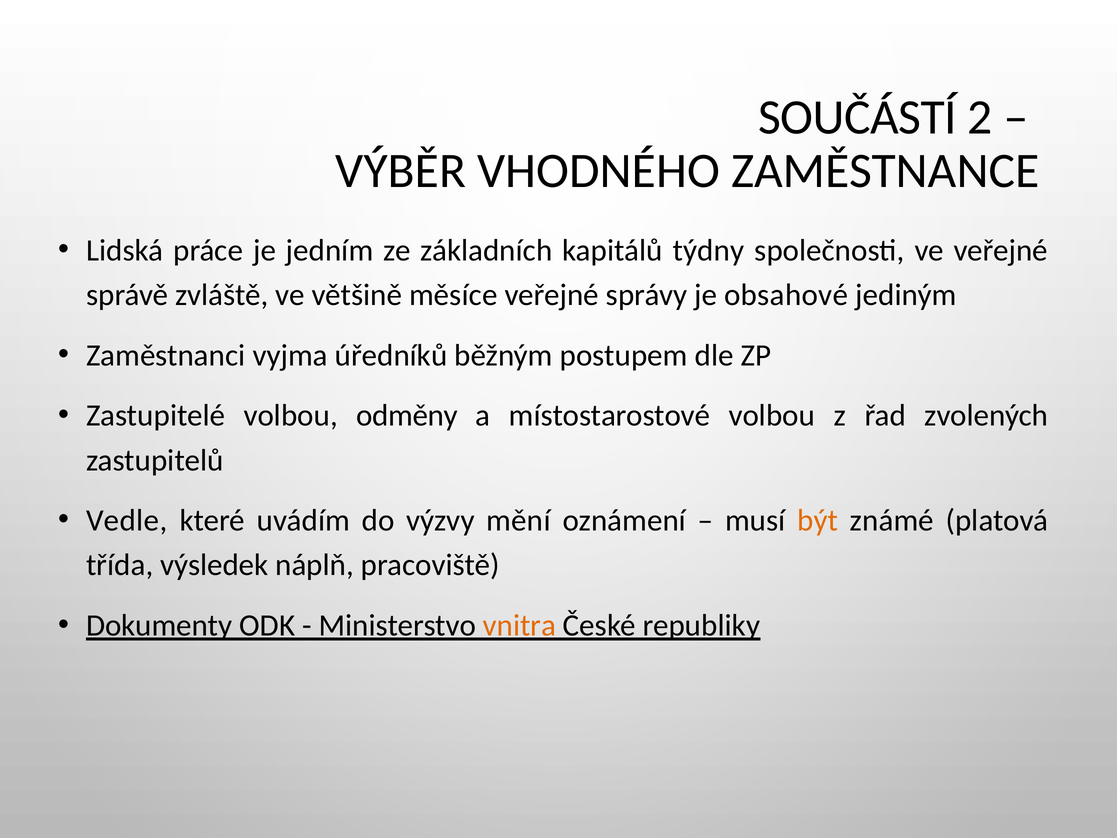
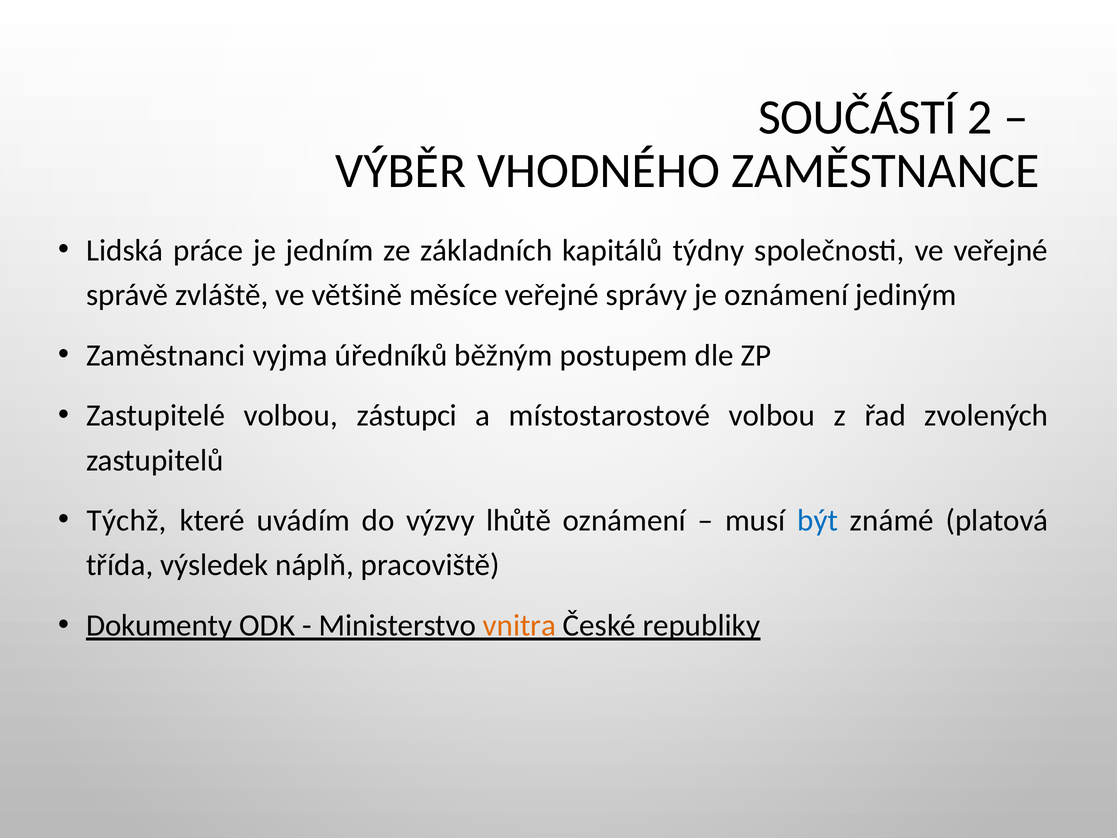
je obsahové: obsahové -> oznámení
odměny: odměny -> zástupci
Vedle: Vedle -> Týchž
mění: mění -> lhůtě
být colour: orange -> blue
